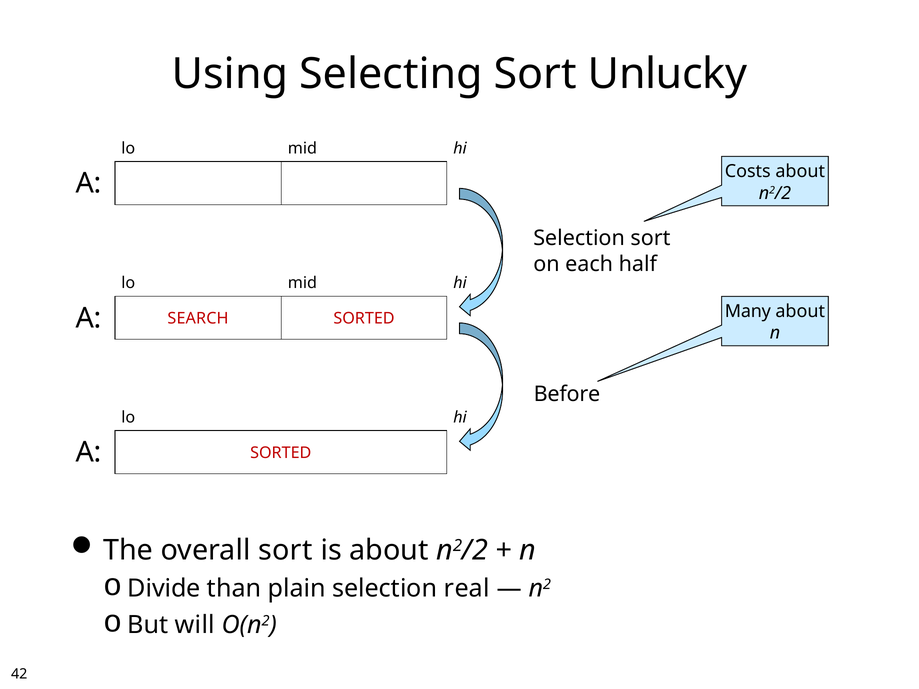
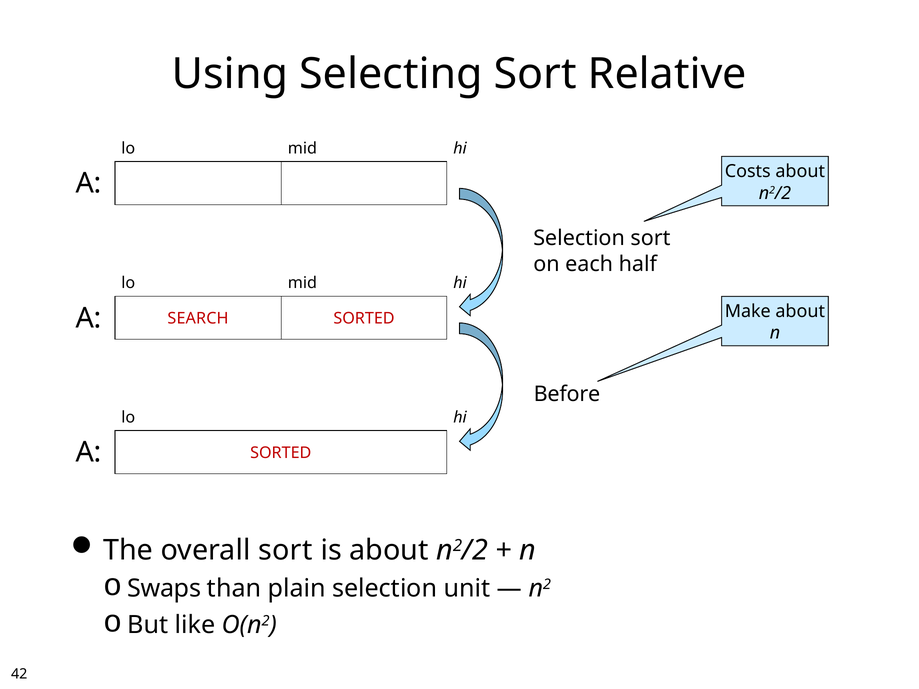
Unlucky: Unlucky -> Relative
Many: Many -> Make
Divide: Divide -> Swaps
real: real -> unit
will: will -> like
